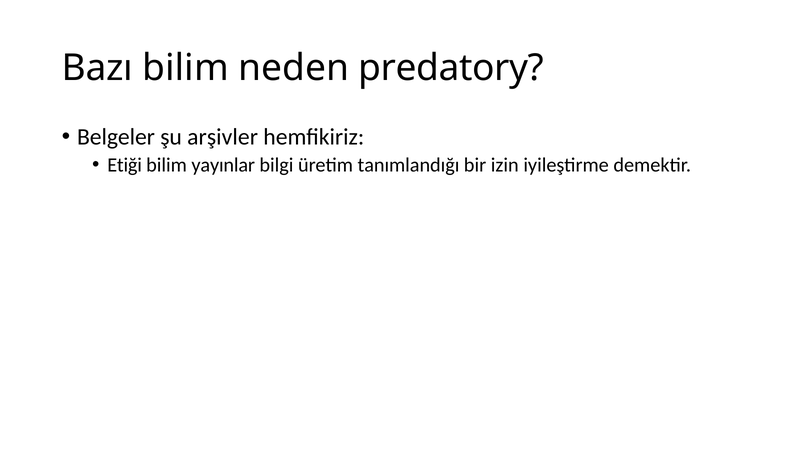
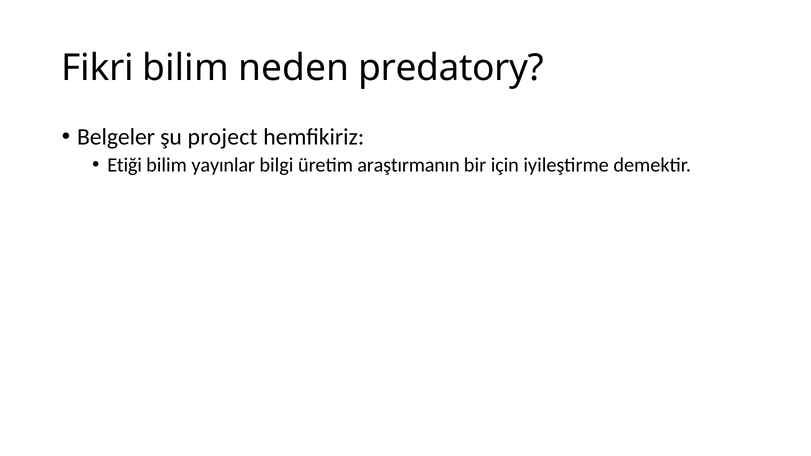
Bazı: Bazı -> Fikri
arşivler: arşivler -> project
tanımlandığı: tanımlandığı -> araştırmanın
izin: izin -> için
